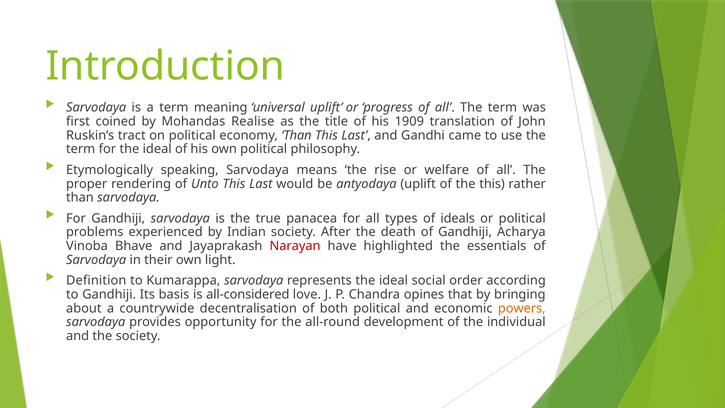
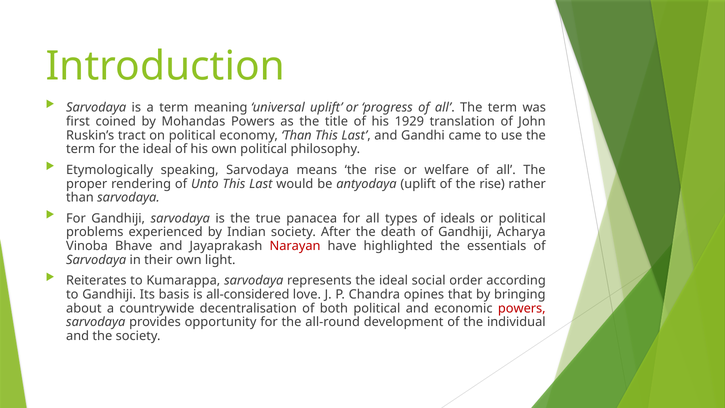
Mohandas Realise: Realise -> Powers
1909: 1909 -> 1929
of the this: this -> rise
Definition: Definition -> Reiterates
powers at (522, 308) colour: orange -> red
